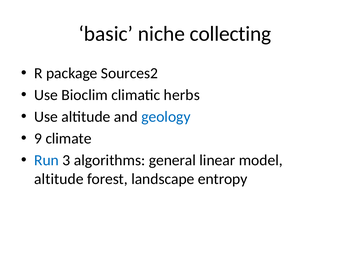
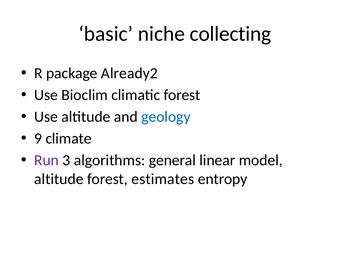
Sources2: Sources2 -> Already2
climatic herbs: herbs -> forest
Run colour: blue -> purple
landscape: landscape -> estimates
